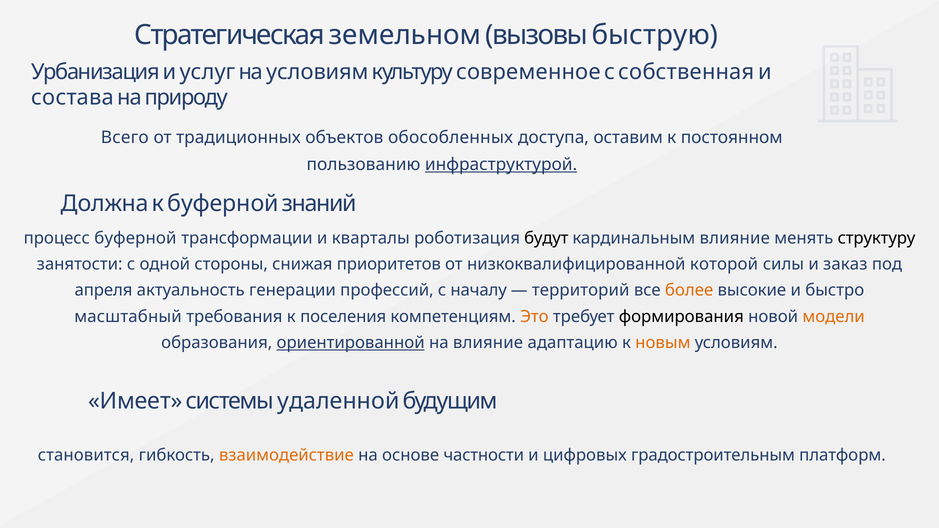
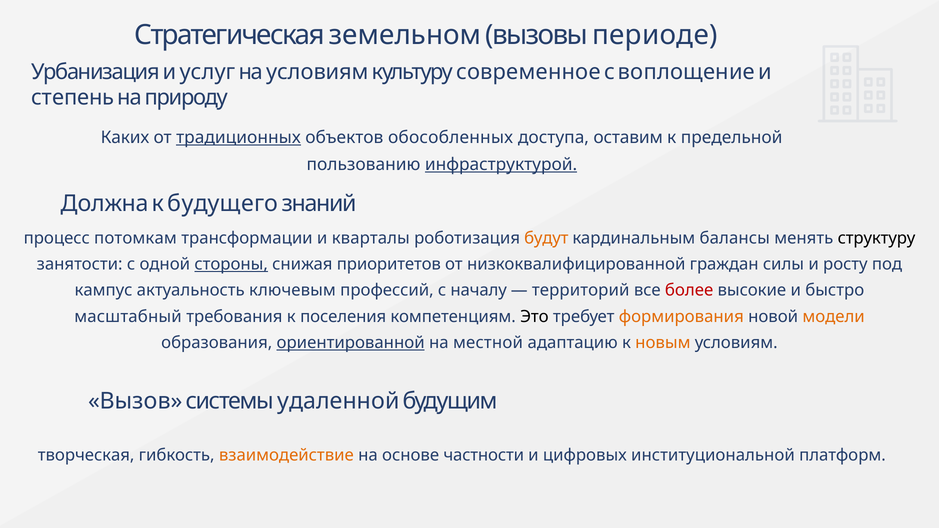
быструю: быструю -> периоде
собственная: собственная -> воплощение
состава: состава -> степень
Всего: Всего -> Каких
традиционных underline: none -> present
постоянном: постоянном -> предельной
к буферной: буферной -> будущего
процесс буферной: буферной -> потомкам
будут colour: black -> orange
кардинальным влияние: влияние -> балансы
стороны underline: none -> present
которой: которой -> граждан
заказ: заказ -> росту
апреля: апреля -> кампус
генерации: генерации -> ключевым
более colour: orange -> red
Это colour: orange -> black
формирования colour: black -> orange
на влияние: влияние -> местной
Имеет: Имеет -> Вызов
становится: становится -> творческая
градостроительным: градостроительным -> институциональной
